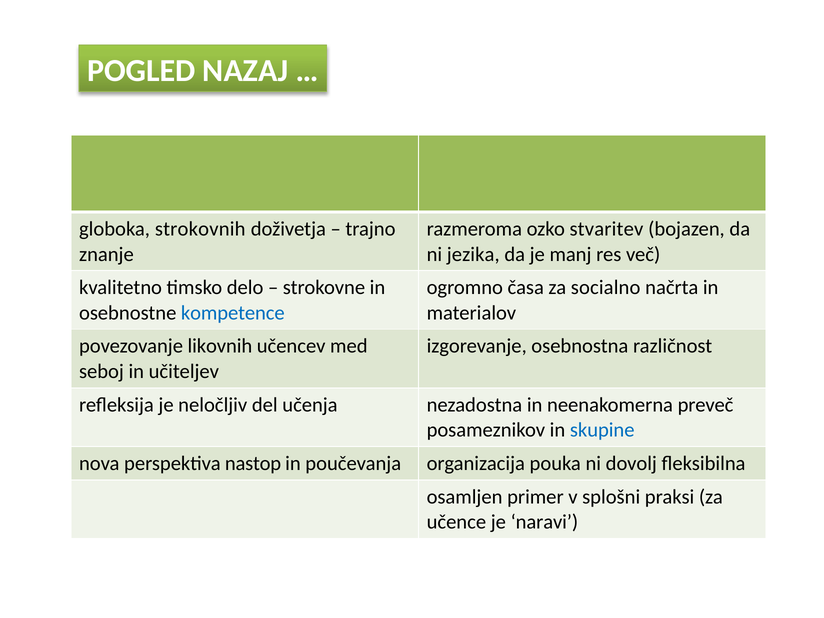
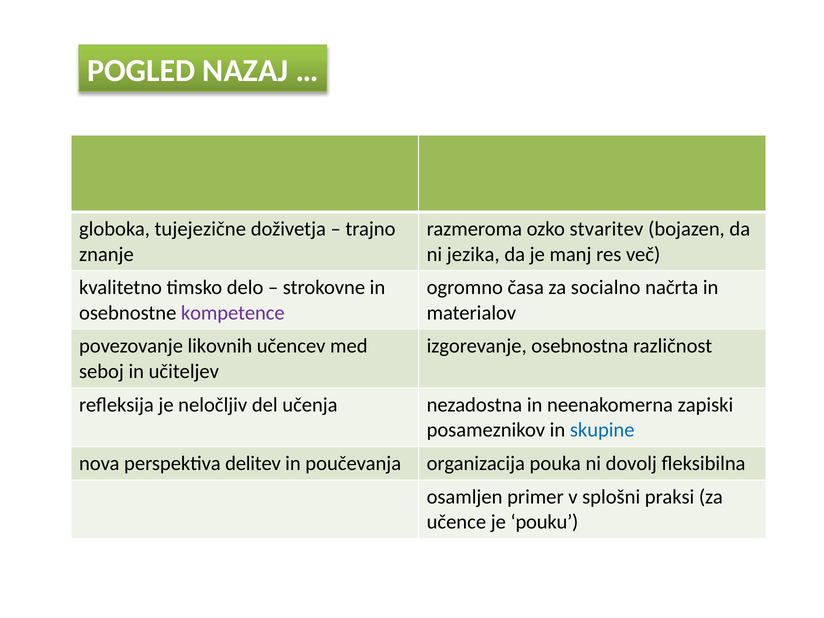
strokovnih: strokovnih -> tujejezične
kompetence colour: blue -> purple
preveč: preveč -> zapiski
nastop: nastop -> delitev
naravi: naravi -> pouku
